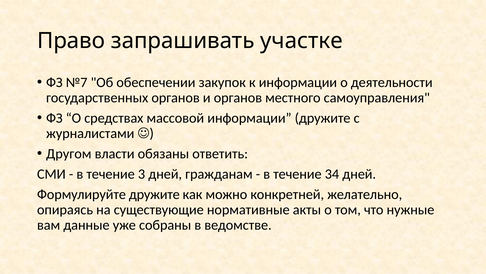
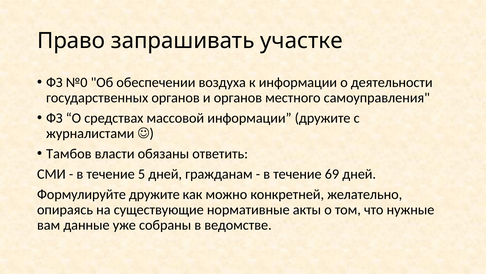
№7: №7 -> №0
закупок: закупок -> воздуха
Другом: Другом -> Тамбов
3: 3 -> 5
34: 34 -> 69
